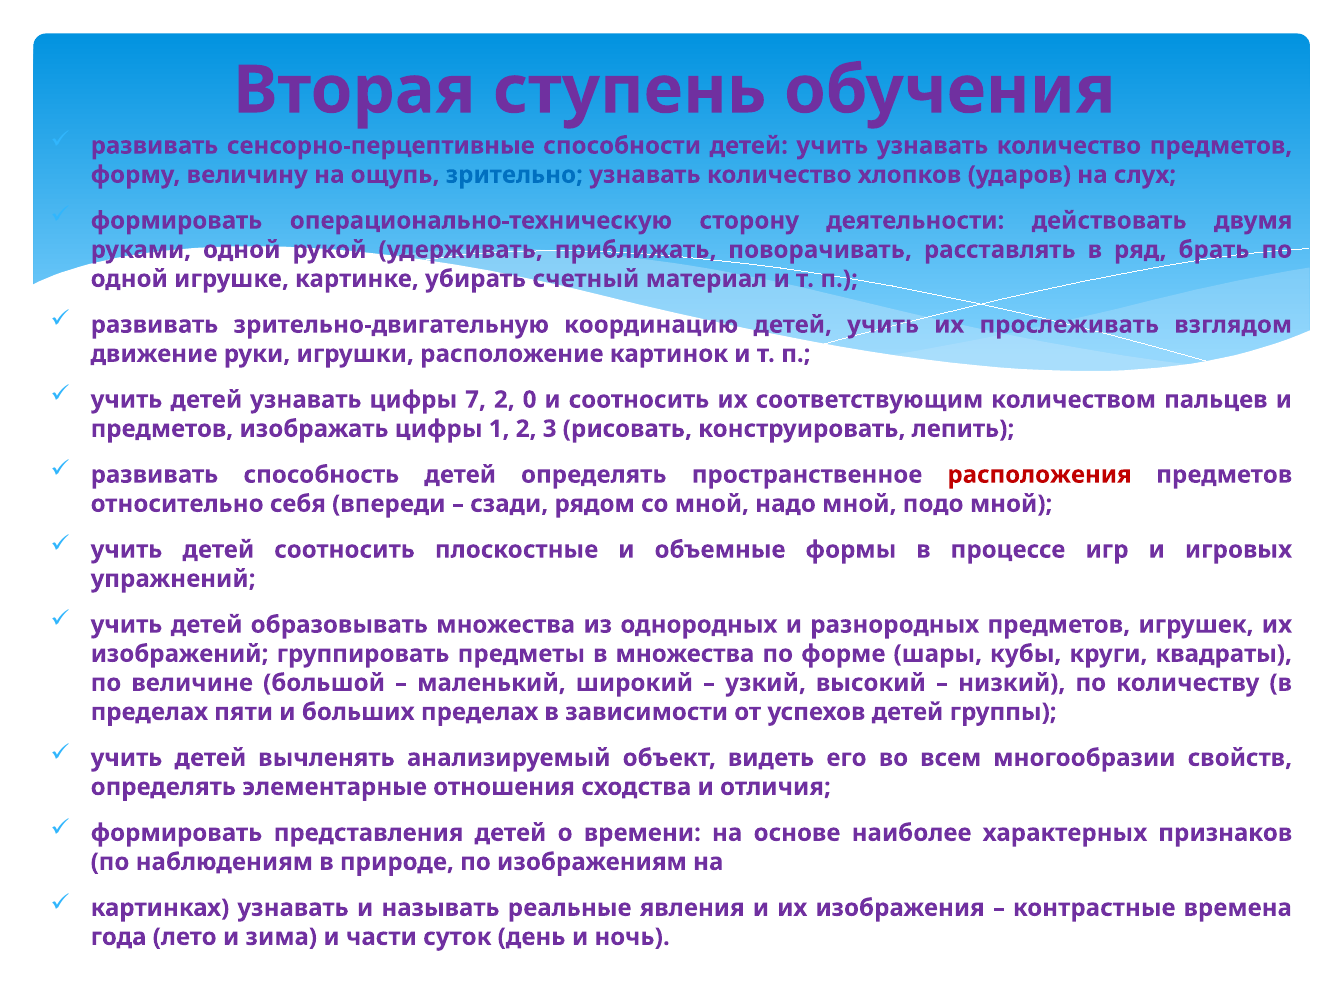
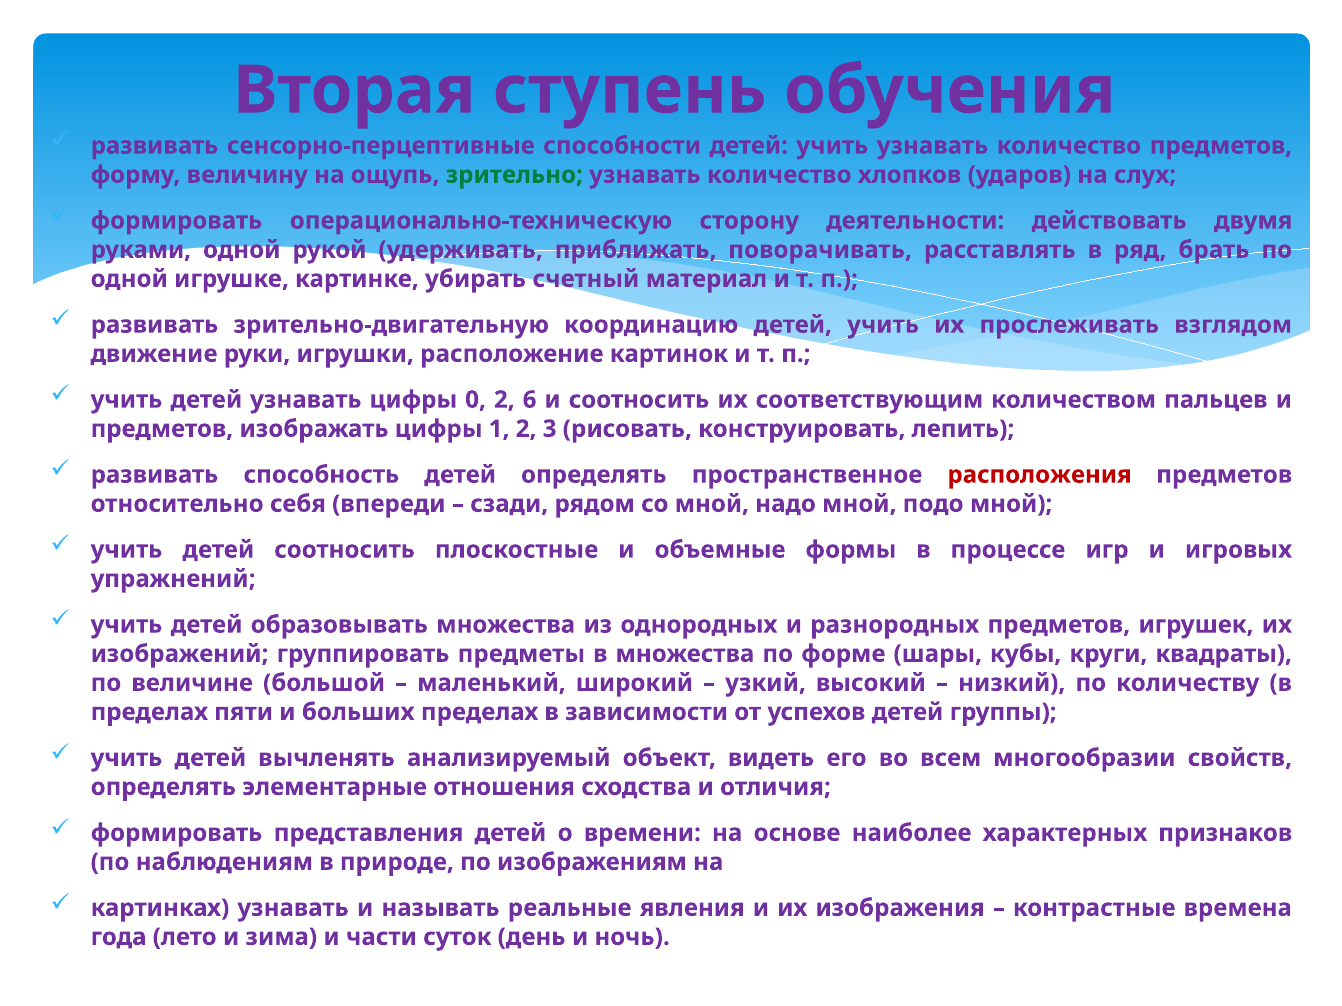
зрительно colour: blue -> green
7: 7 -> 0
0: 0 -> 6
